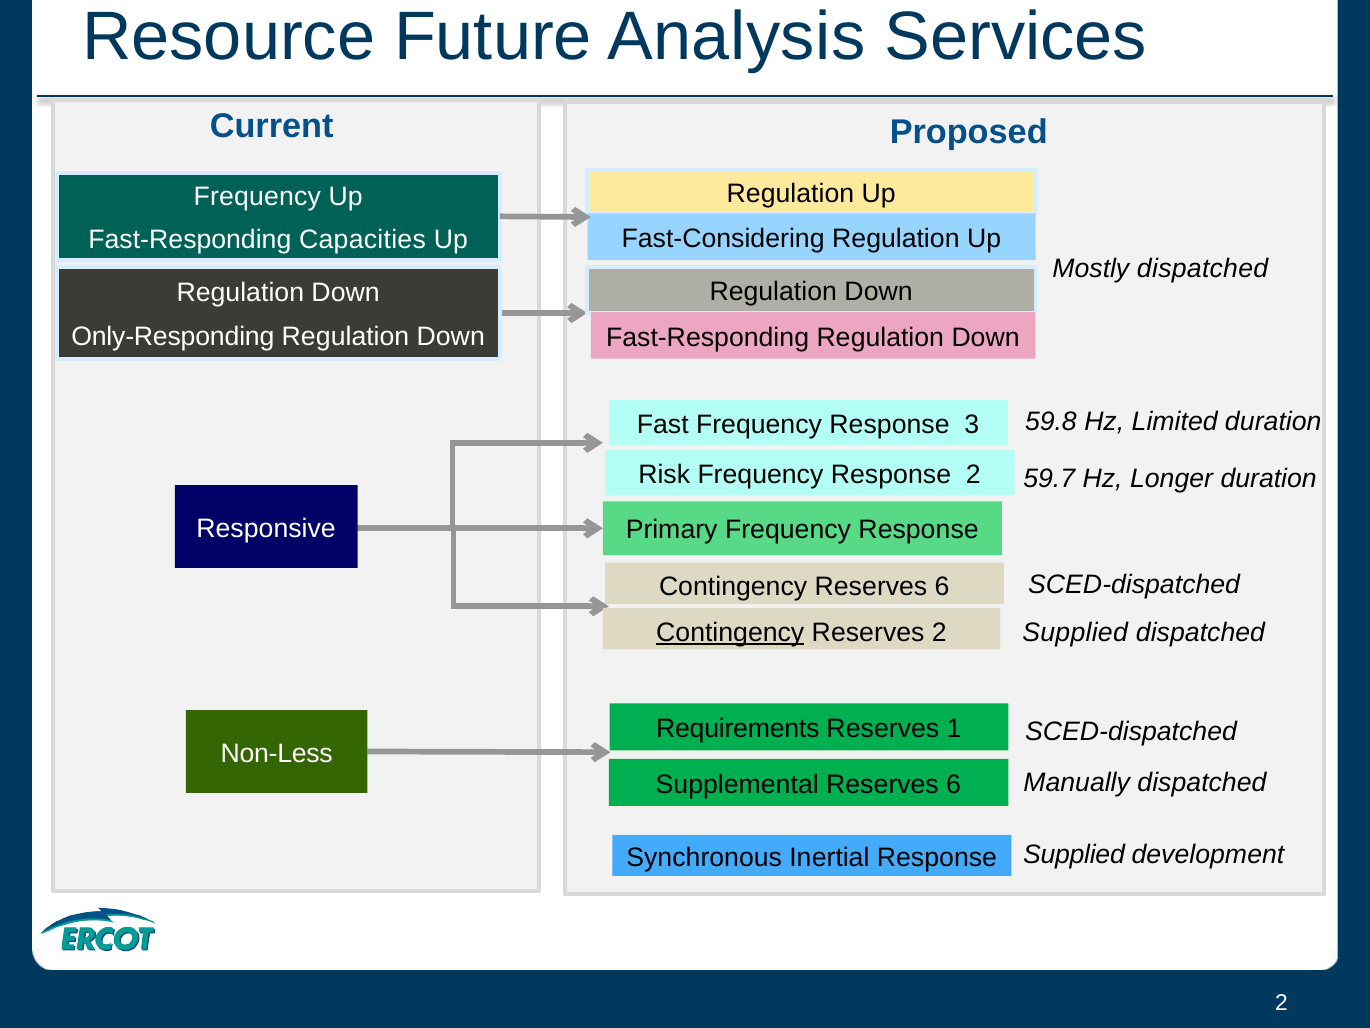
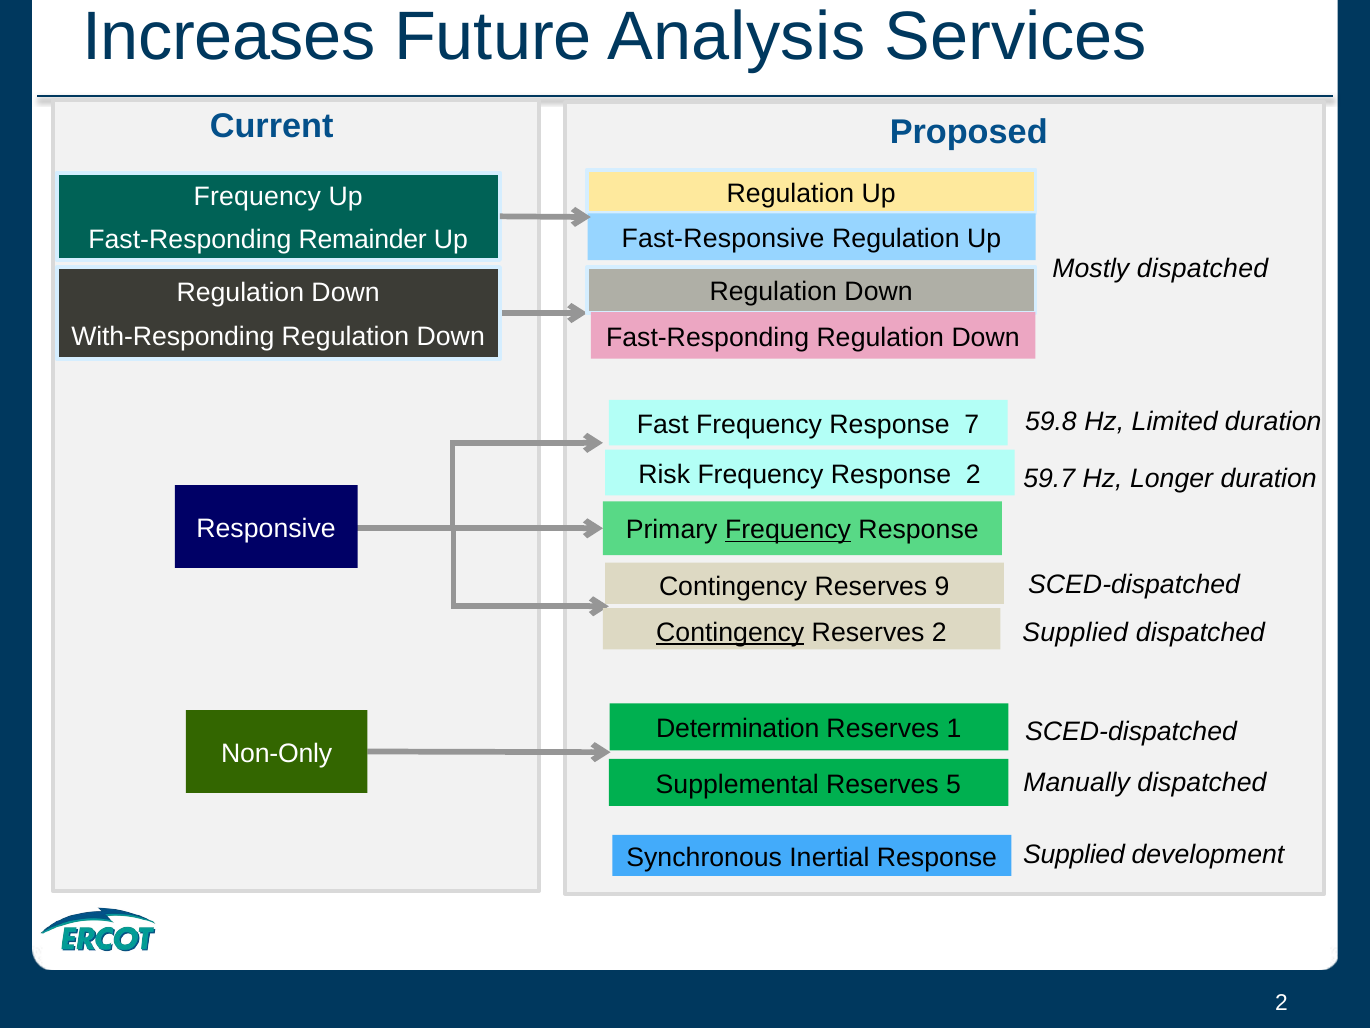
Resource: Resource -> Increases
Fast-Considering: Fast-Considering -> Fast-Responsive
Capacities: Capacities -> Remainder
Only-Responding: Only-Responding -> With-Responding
3: 3 -> 7
Frequency at (788, 530) underline: none -> present
Contingency Reserves 6: 6 -> 9
Requirements: Requirements -> Determination
Non-Less: Non-Less -> Non-Only
Supplemental Reserves 6: 6 -> 5
